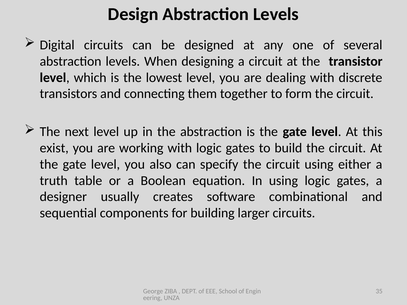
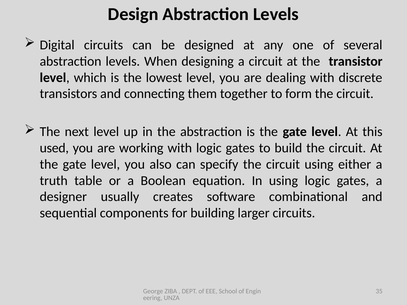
exist: exist -> used
